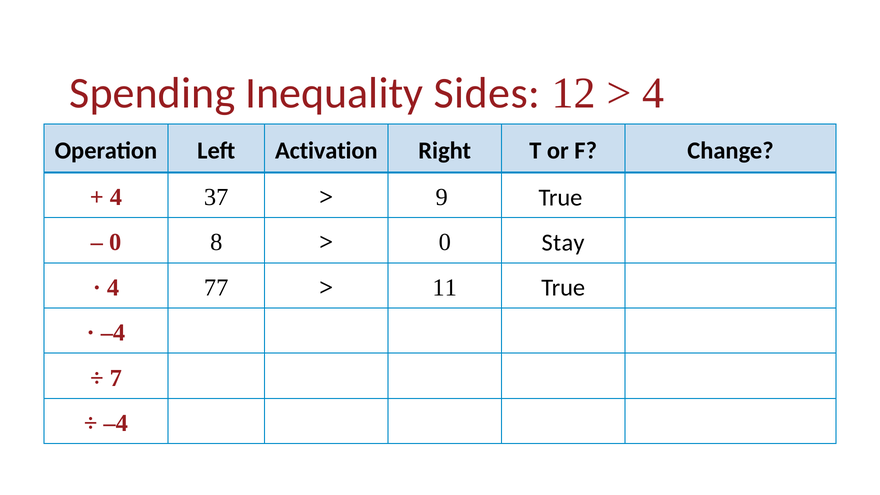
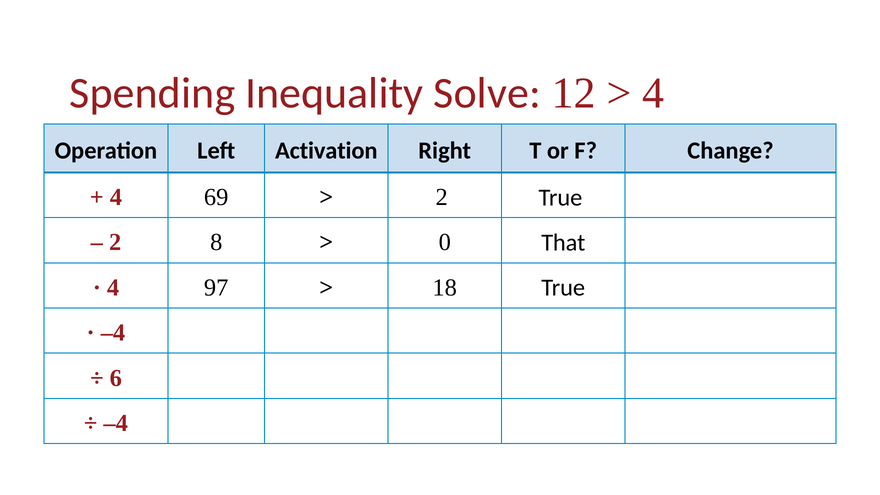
Sides: Sides -> Solve
37: 37 -> 69
9 at (442, 197): 9 -> 2
0 at (115, 242): 0 -> 2
Stay: Stay -> That
77: 77 -> 97
11: 11 -> 18
7: 7 -> 6
